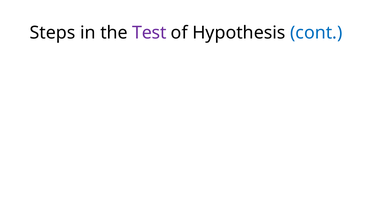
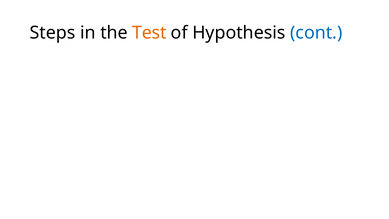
Test colour: purple -> orange
